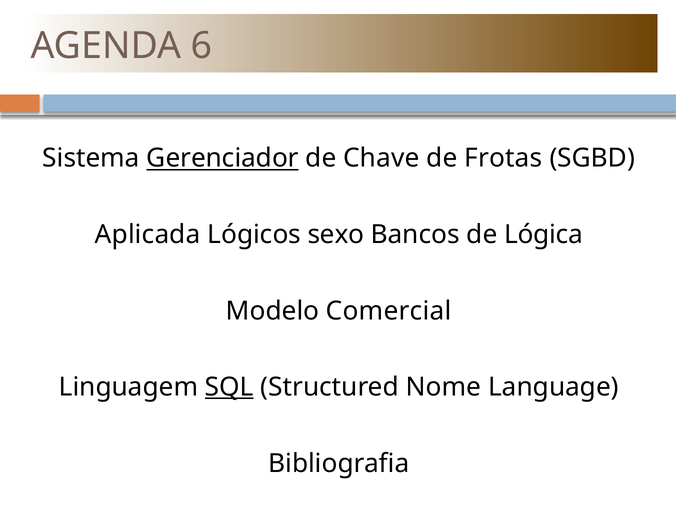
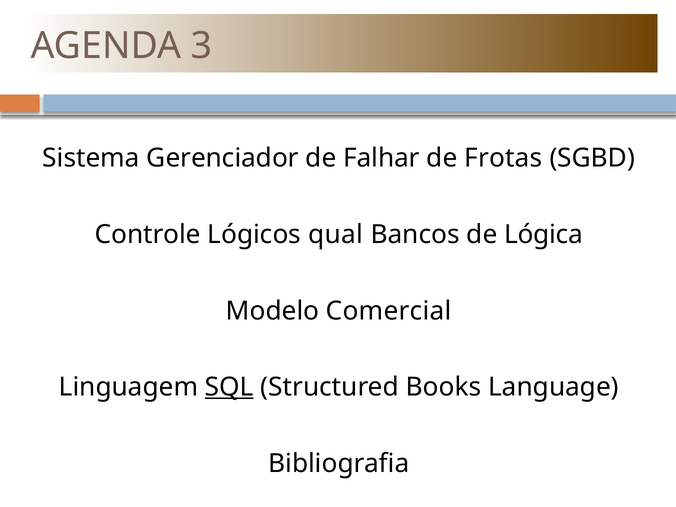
6: 6 -> 3
Gerenciador underline: present -> none
Chave: Chave -> Falhar
Aplicada: Aplicada -> Controle
sexo: sexo -> qual
Nome: Nome -> Books
